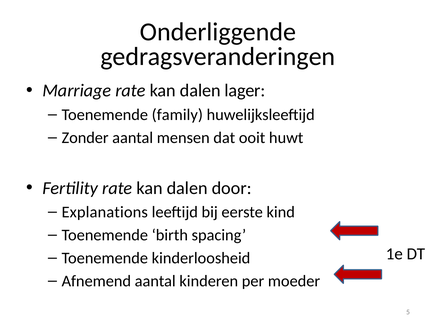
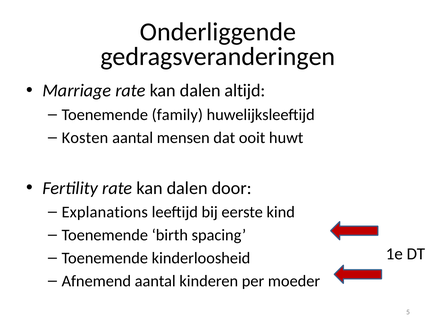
lager: lager -> altijd
Zonder: Zonder -> Kosten
